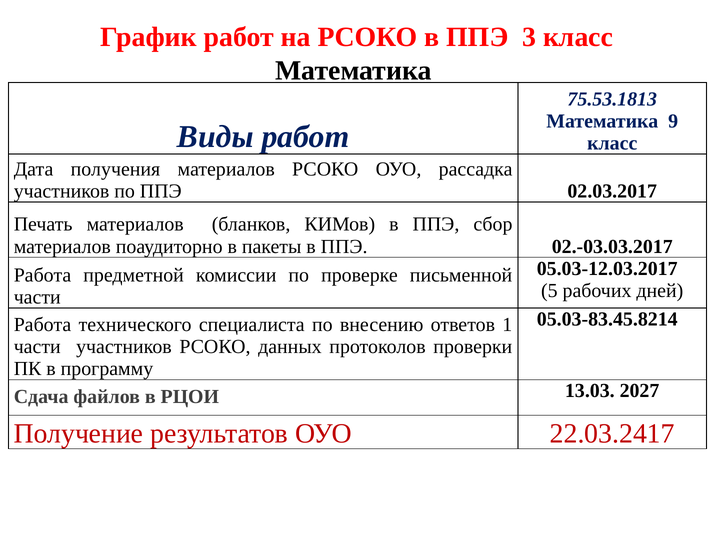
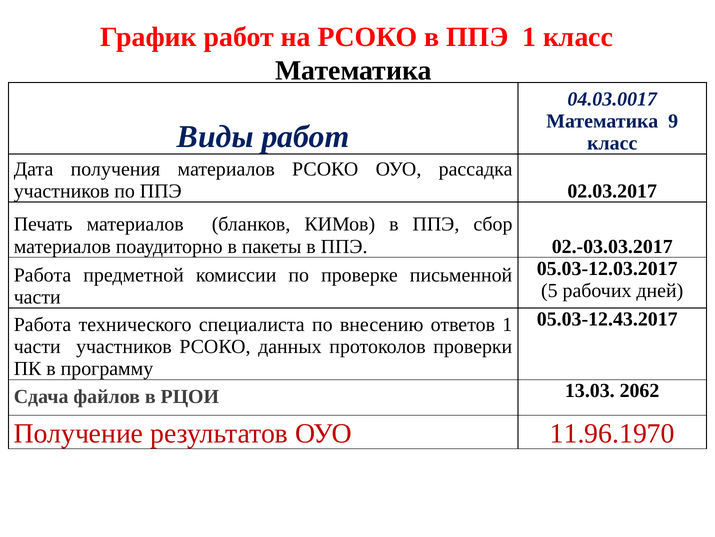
ППЭ 3: 3 -> 1
75.53.1813: 75.53.1813 -> 04.03.0017
05.03-83.45.8214: 05.03-83.45.8214 -> 05.03-12.43.2017
2027: 2027 -> 2062
22.03.2417: 22.03.2417 -> 11.96.1970
